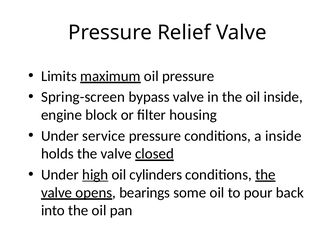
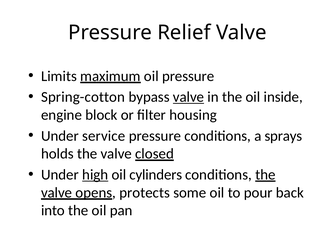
Spring-screen: Spring-screen -> Spring-cotton
valve at (189, 97) underline: none -> present
a inside: inside -> sprays
bearings: bearings -> protects
